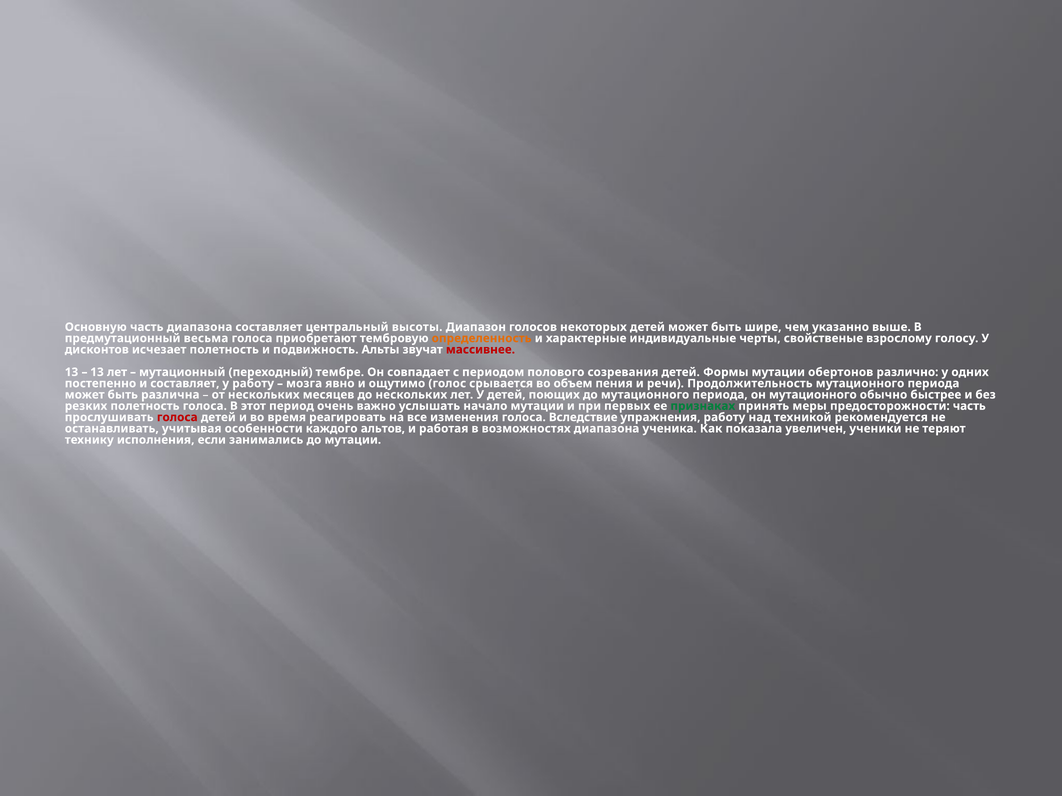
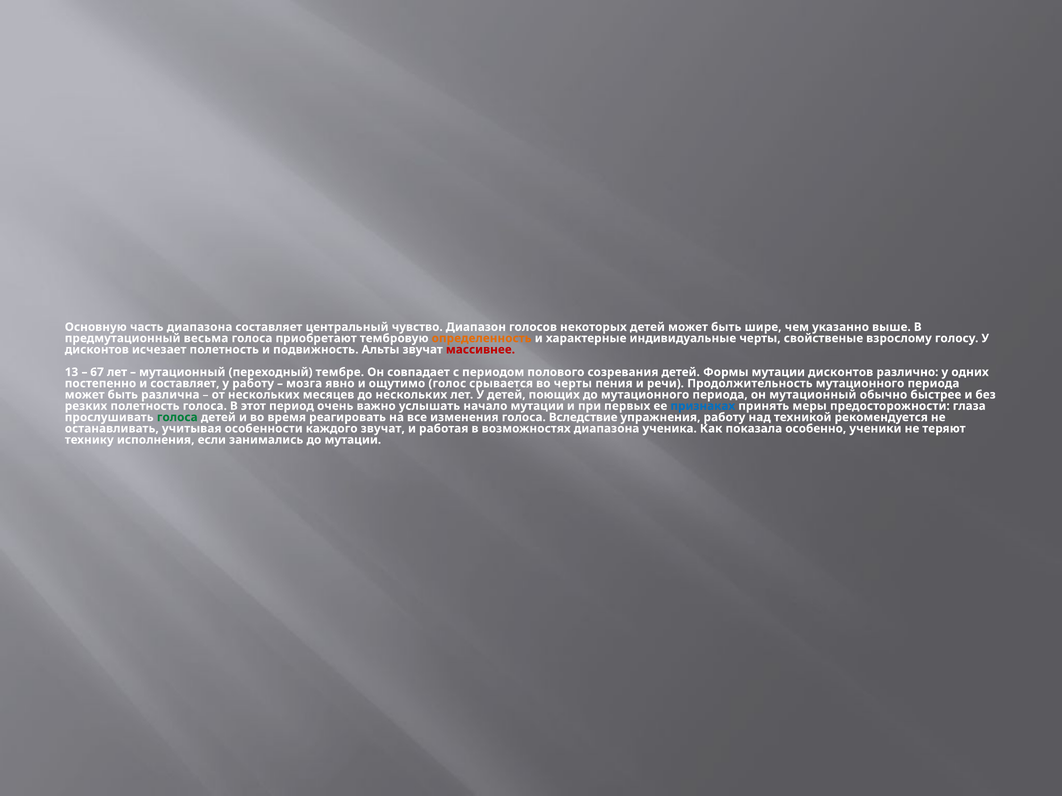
высоты: высоты -> чувство
13 at (97, 372): 13 -> 67
мутации обертонов: обертонов -> дисконтов
во объем: объем -> черты
он мутационного: мутационного -> мутационный
признаках colour: green -> blue
предосторожности часть: часть -> глаза
голоса at (177, 418) colour: red -> green
каждого альтов: альтов -> звучат
увеличен: увеличен -> особенно
